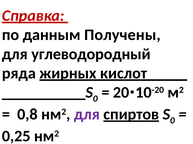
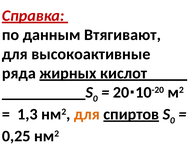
Получены: Получены -> Втягивают
углеводородный: углеводородный -> высокоактивные
0,8: 0,8 -> 1,3
для at (87, 115) colour: purple -> orange
